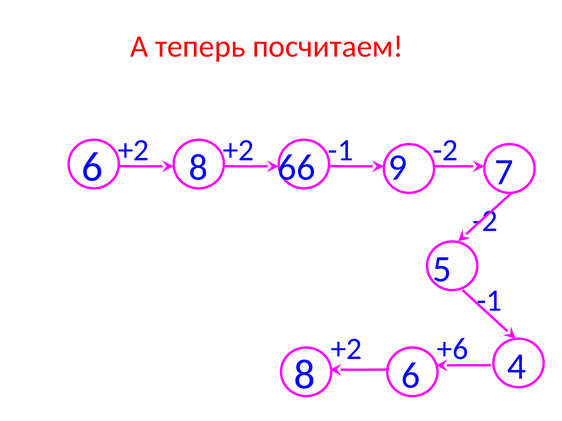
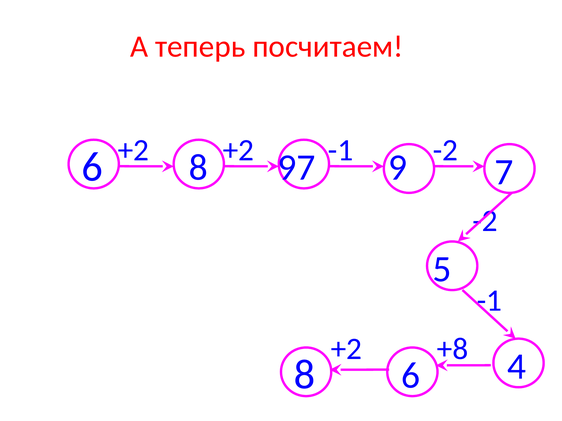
66: 66 -> 97
+6: +6 -> +8
